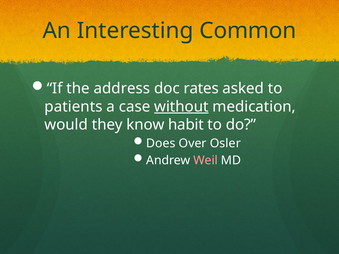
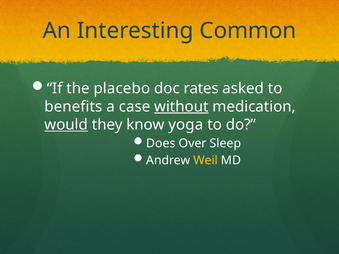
address: address -> placebo
patients: patients -> benefits
would underline: none -> present
habit: habit -> yoga
Osler: Osler -> Sleep
Weil colour: pink -> yellow
